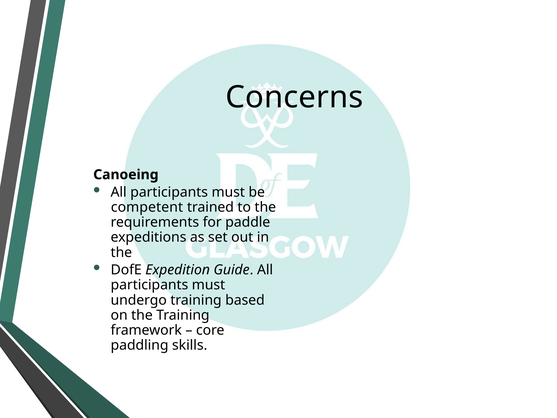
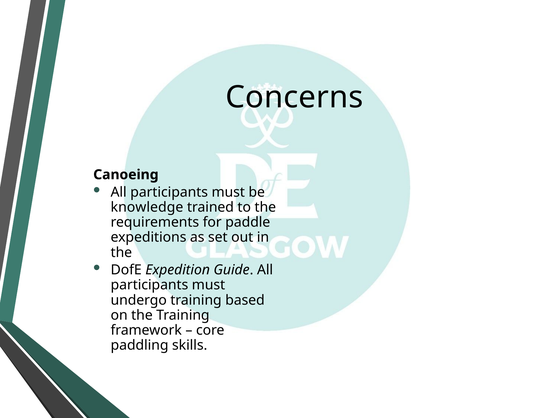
competent: competent -> knowledge
